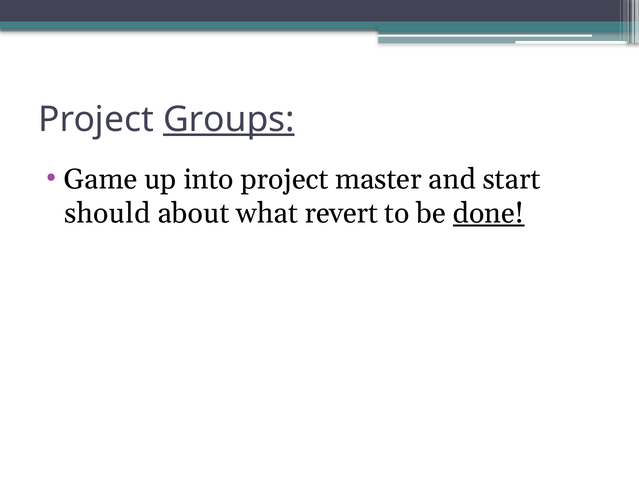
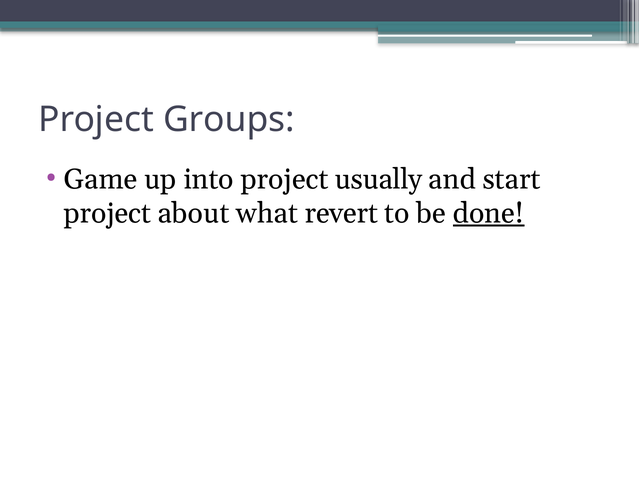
Groups underline: present -> none
master: master -> usually
should at (107, 213): should -> project
